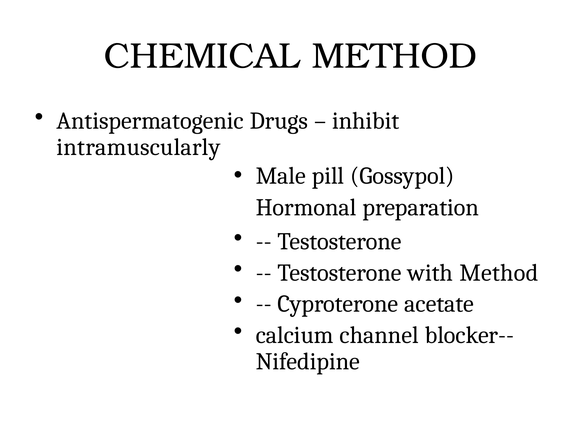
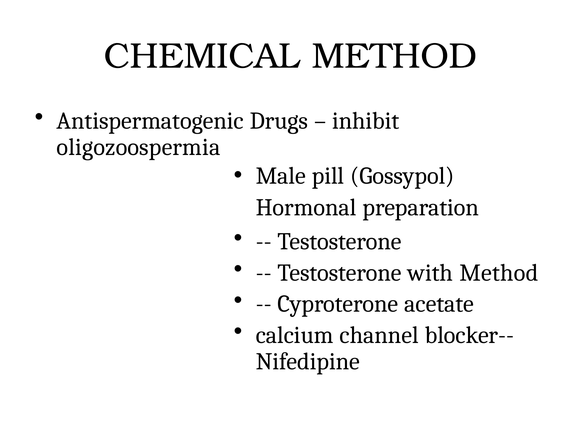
intramuscularly: intramuscularly -> oligozoospermia
